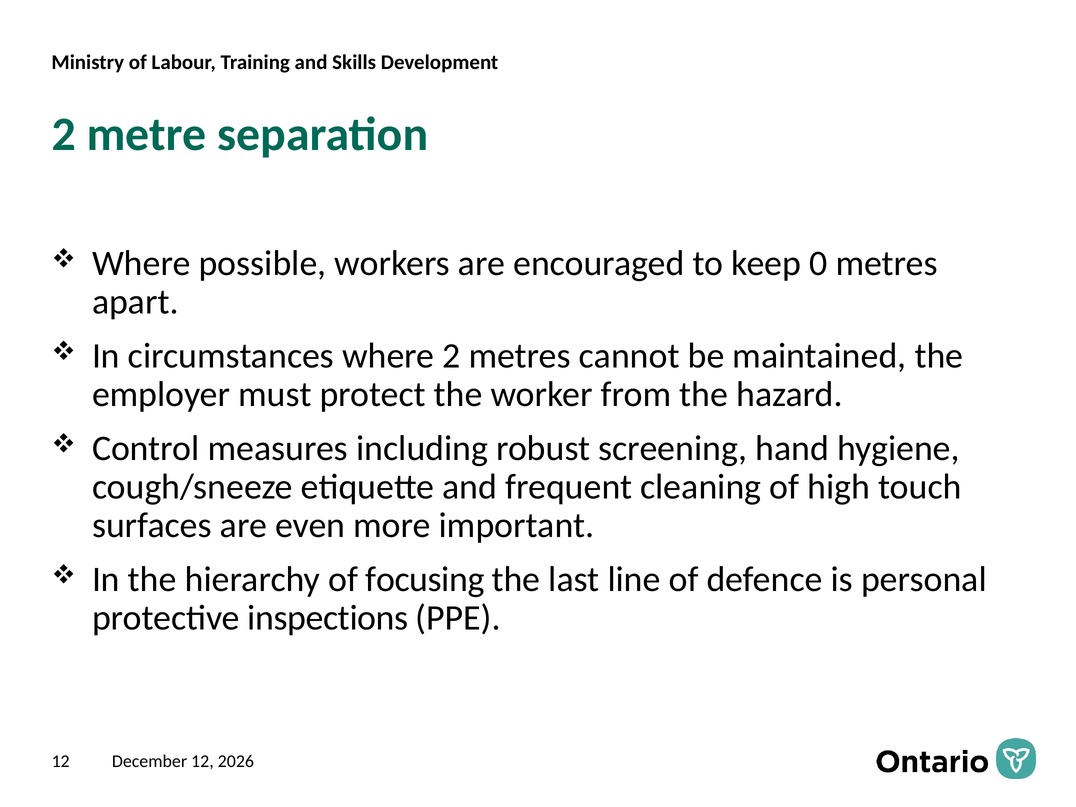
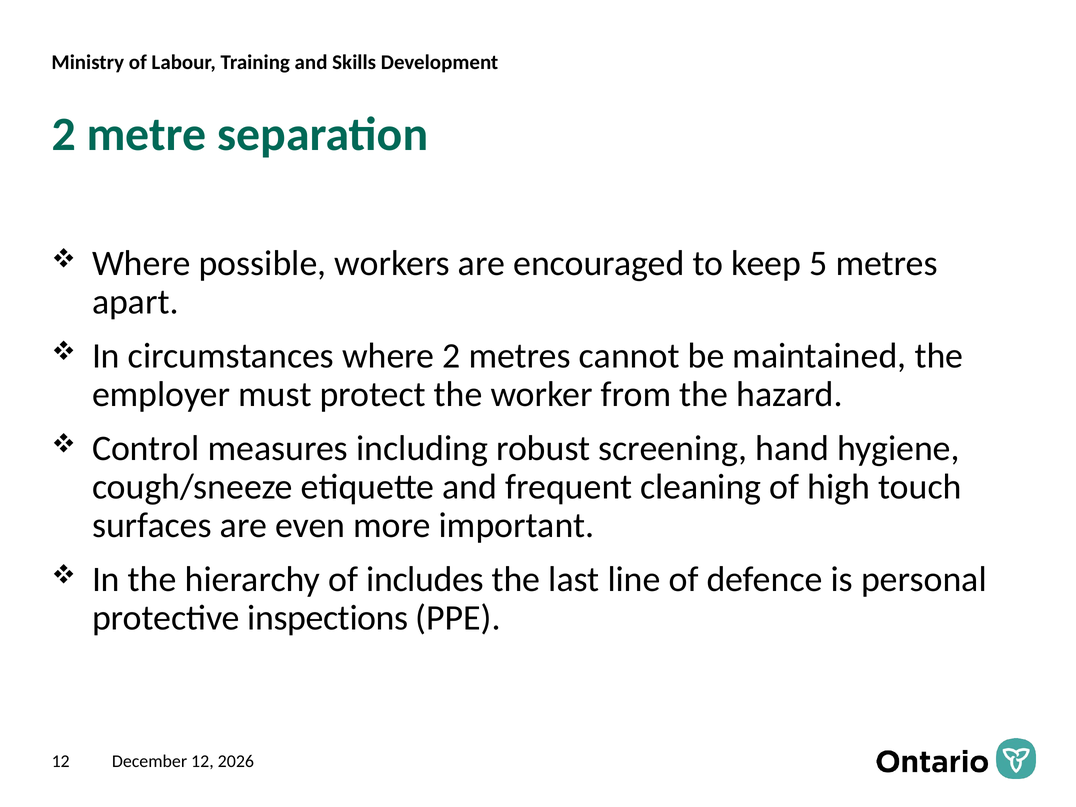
0: 0 -> 5
focusing: focusing -> includes
